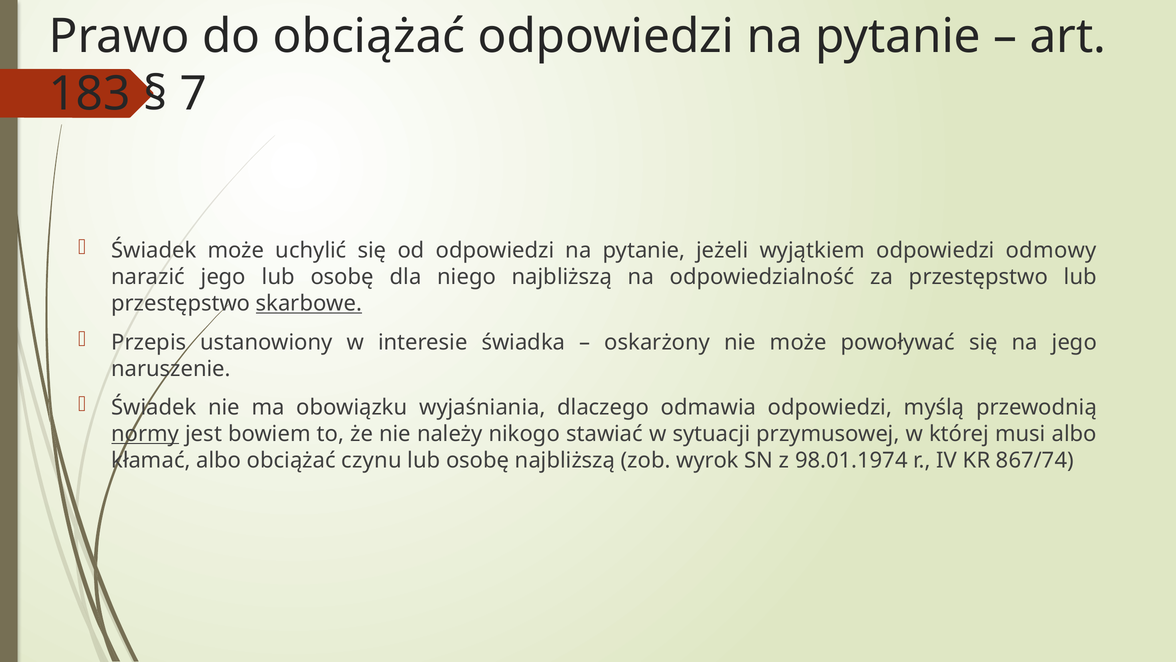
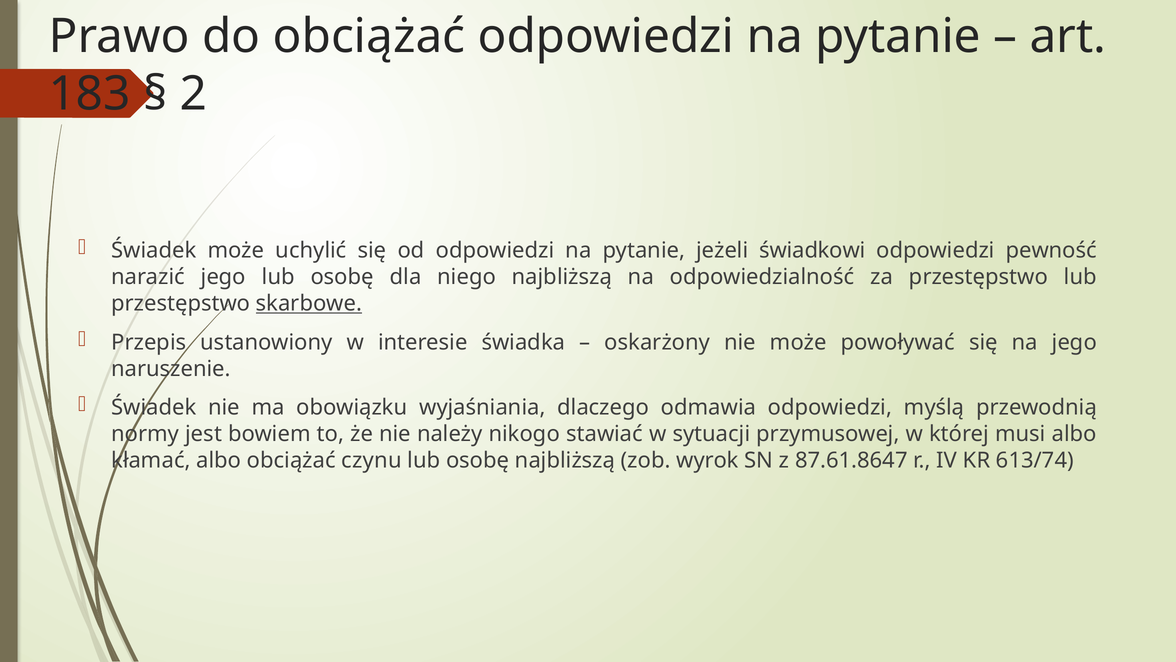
7: 7 -> 2
wyjątkiem: wyjątkiem -> świadkowi
odmowy: odmowy -> pewność
normy underline: present -> none
98.01.1974: 98.01.1974 -> 87.61.8647
867/74: 867/74 -> 613/74
